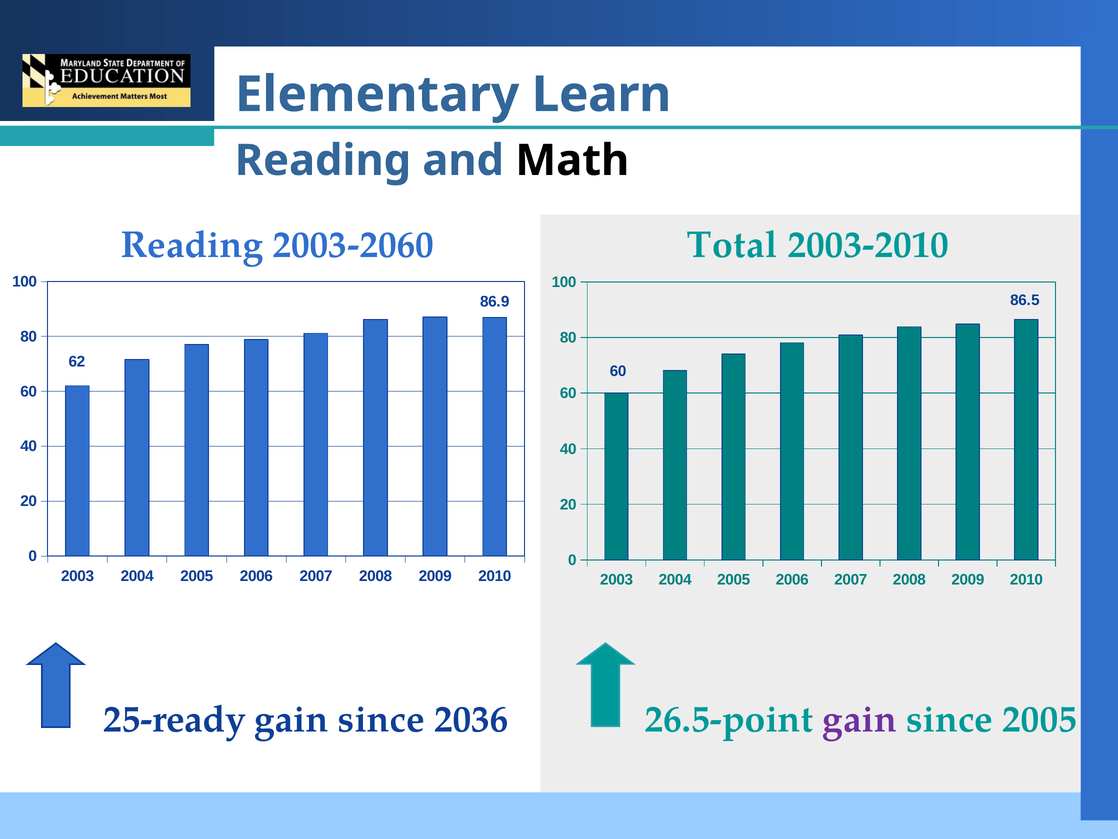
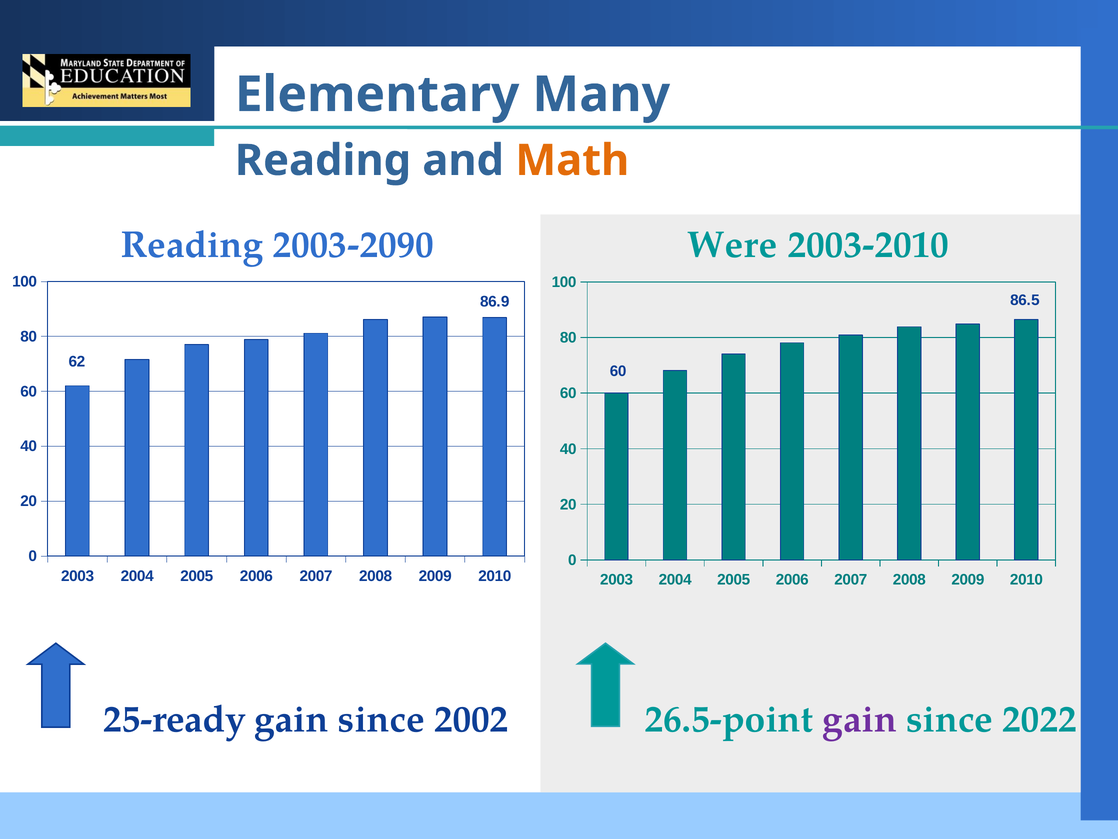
Learn: Learn -> Many
Math colour: black -> orange
2003-2060: 2003-2060 -> 2003-2090
Total: Total -> Were
2036: 2036 -> 2002
since 2005: 2005 -> 2022
